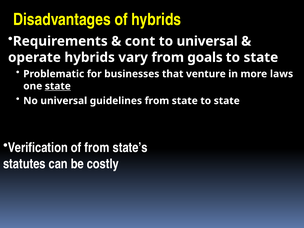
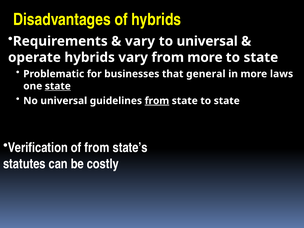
cont at (140, 41): cont -> vary
from goals: goals -> more
venture: venture -> general
from at (157, 101) underline: none -> present
